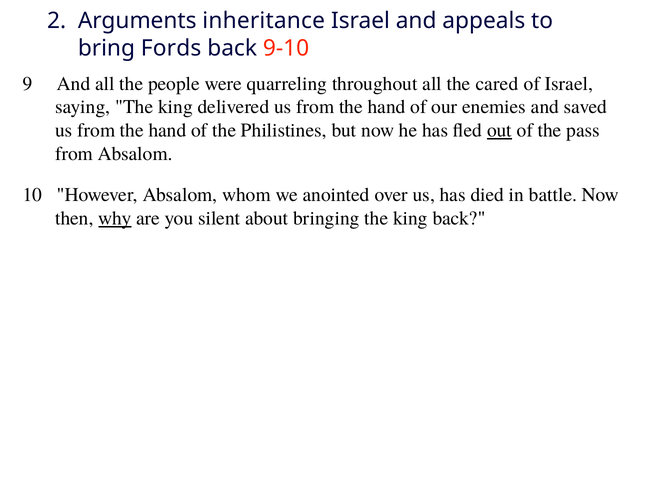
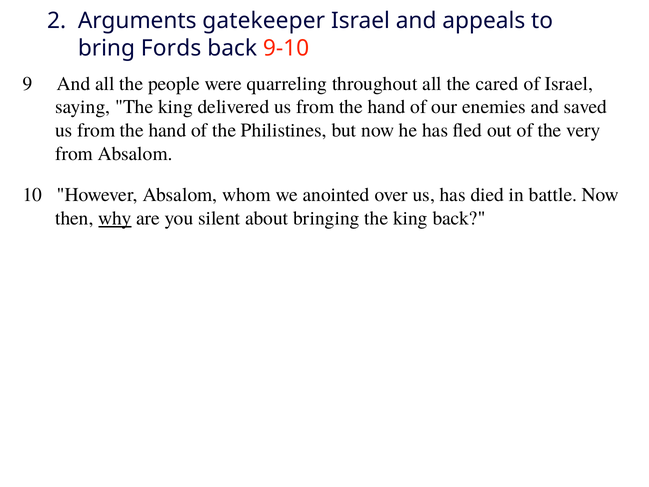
inheritance: inheritance -> gatekeeper
out underline: present -> none
pass: pass -> very
